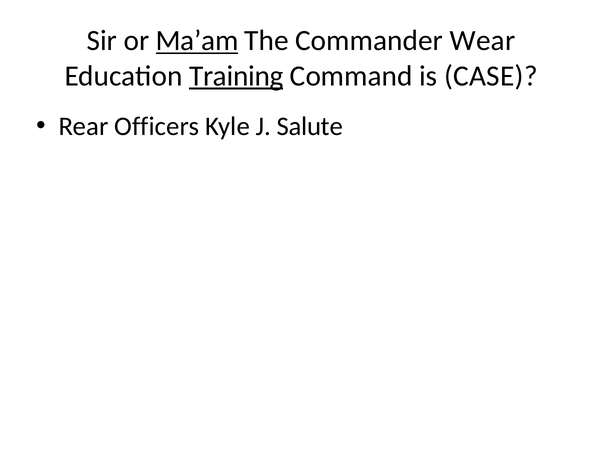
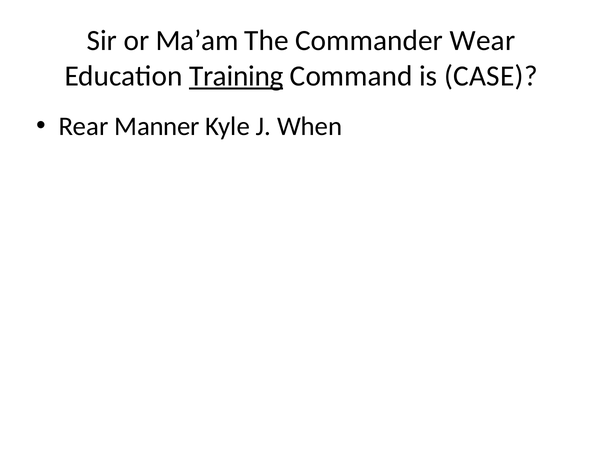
Ma’am underline: present -> none
Officers: Officers -> Manner
Salute: Salute -> When
